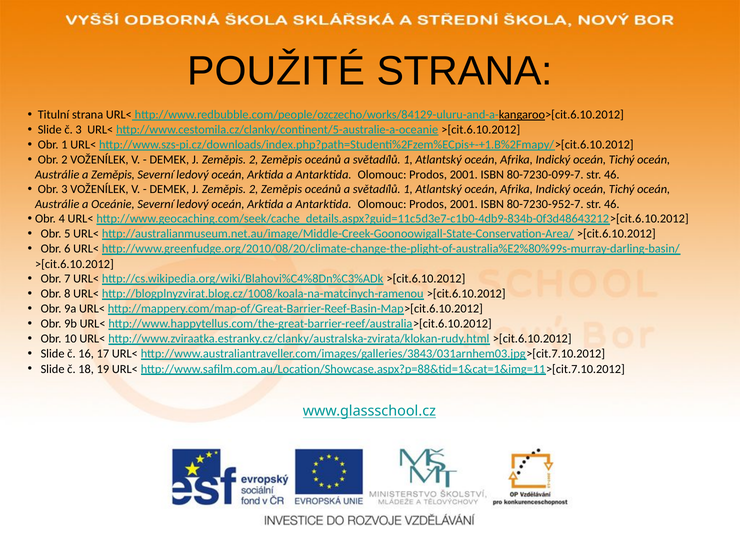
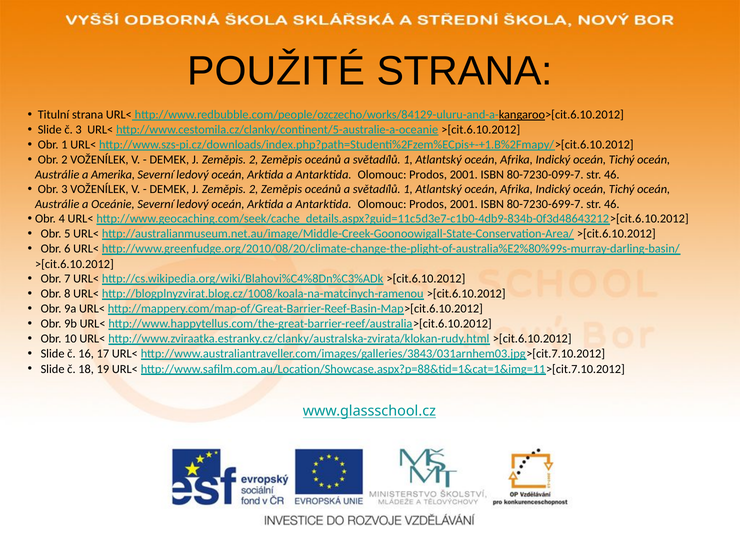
a Zeměpis: Zeměpis -> Amerika
80-7230-952-7: 80-7230-952-7 -> 80-7230-699-7
